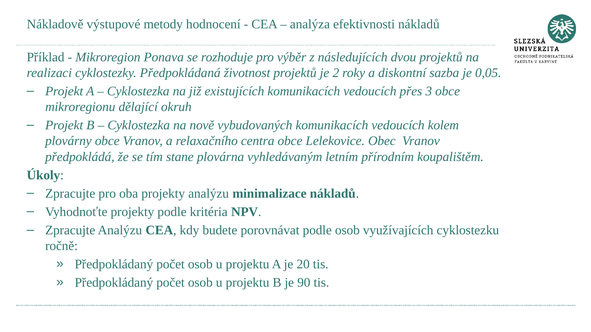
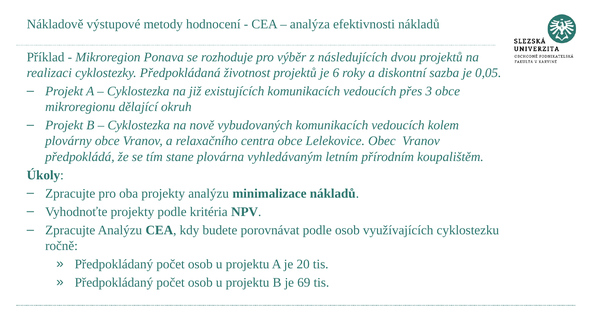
2: 2 -> 6
90: 90 -> 69
